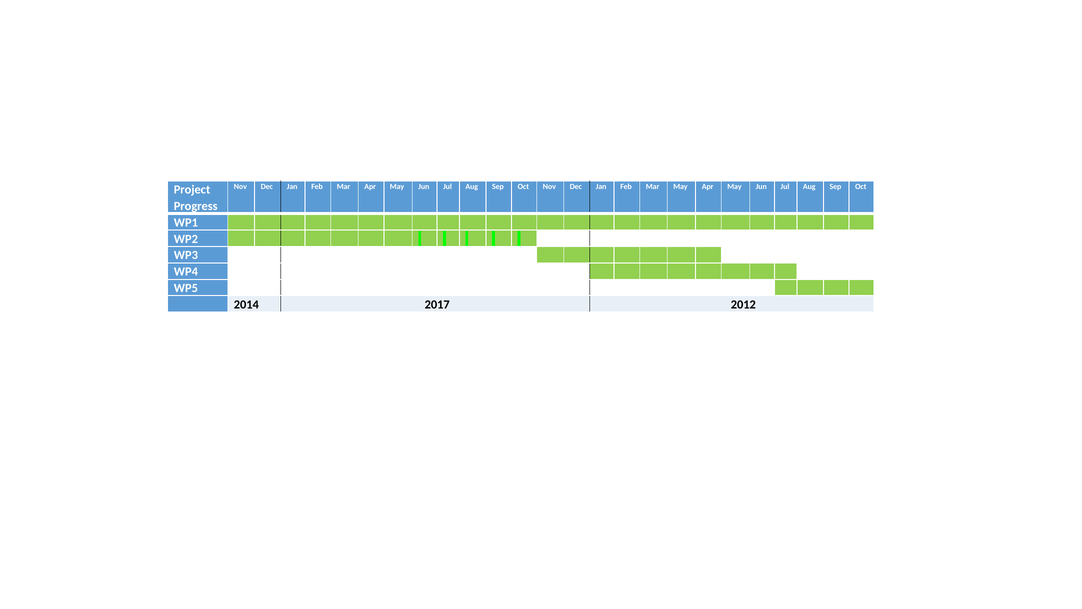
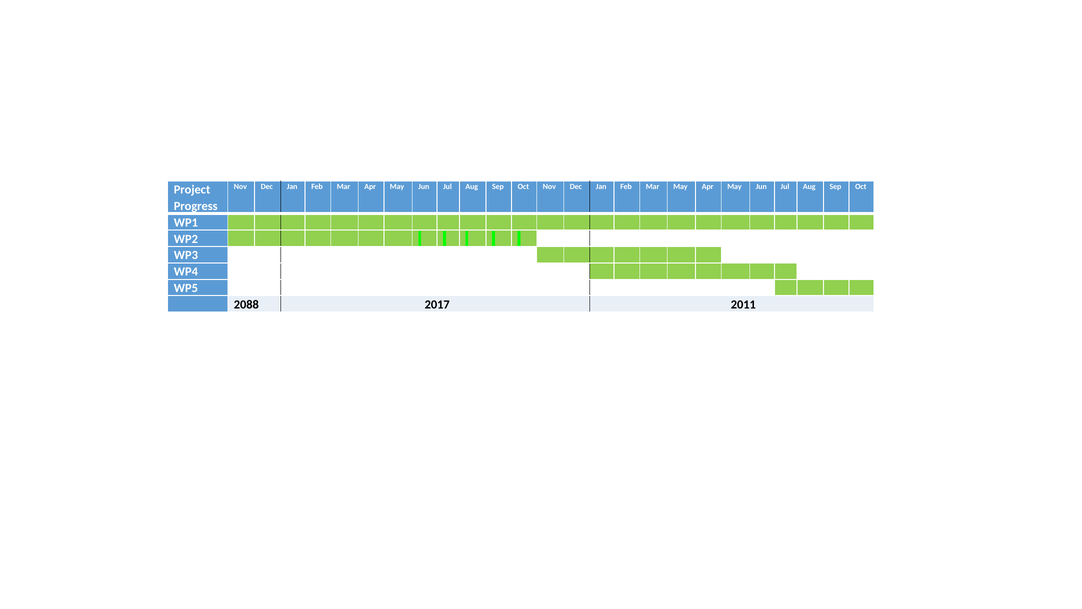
2014: 2014 -> 2088
2012: 2012 -> 2011
